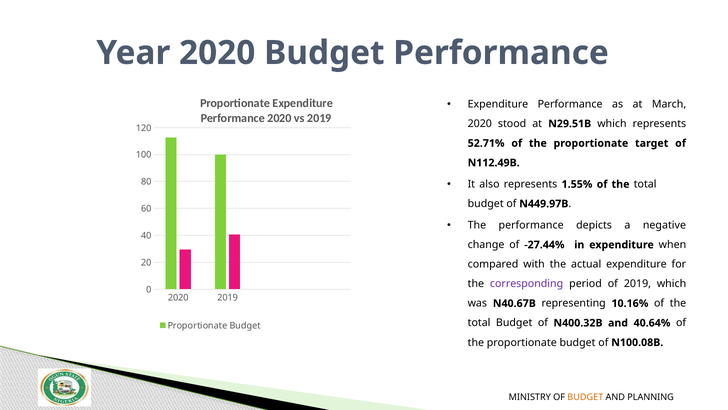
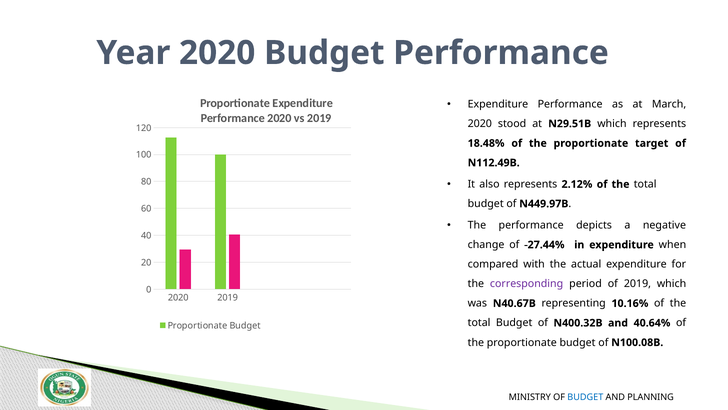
52.71%: 52.71% -> 18.48%
1.55%: 1.55% -> 2.12%
BUDGET at (585, 397) colour: orange -> blue
